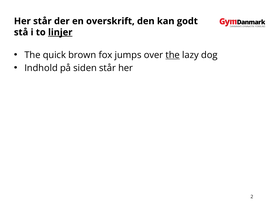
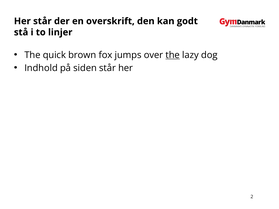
linjer underline: present -> none
